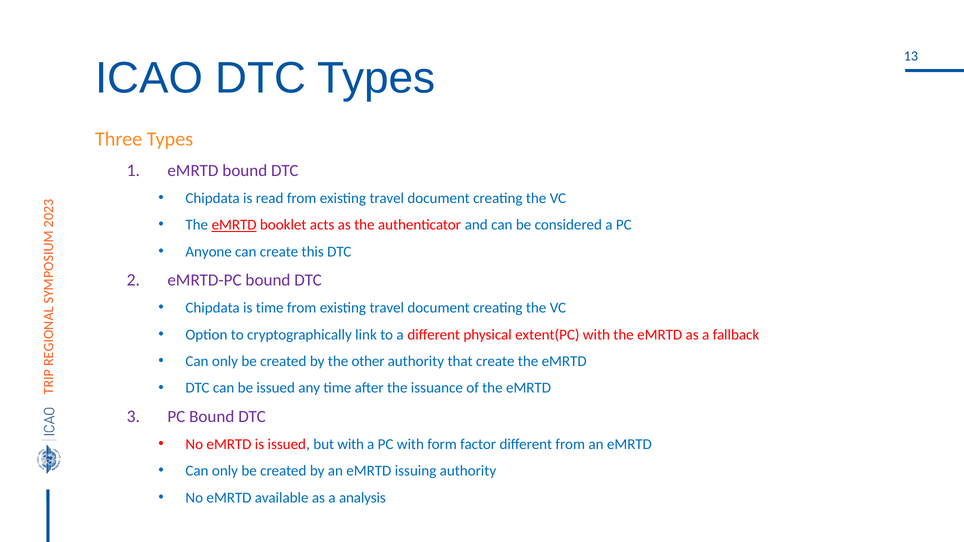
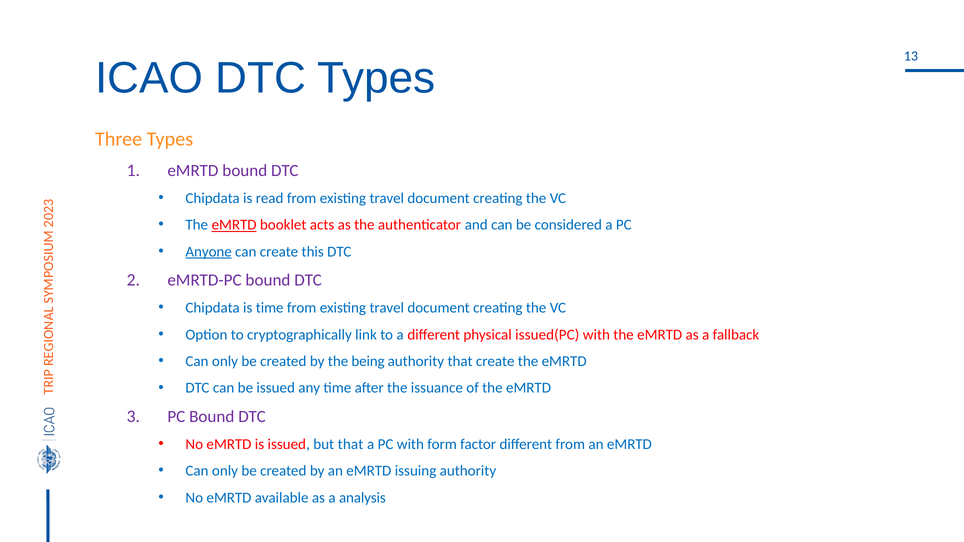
Anyone underline: none -> present
extent(PC: extent(PC -> issued(PC
other: other -> being
but with: with -> that
